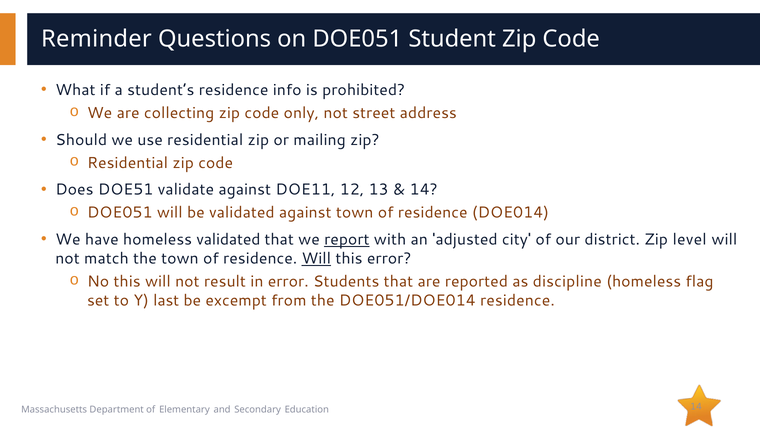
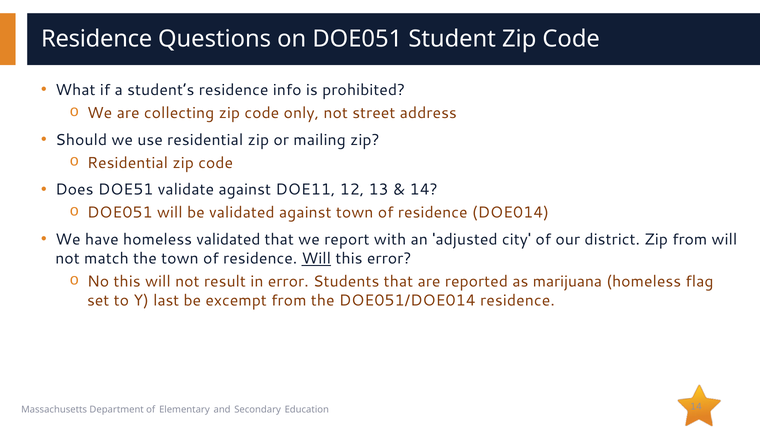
Reminder at (96, 39): Reminder -> Residence
report underline: present -> none
Zip level: level -> from
discipline: discipline -> marijuana
